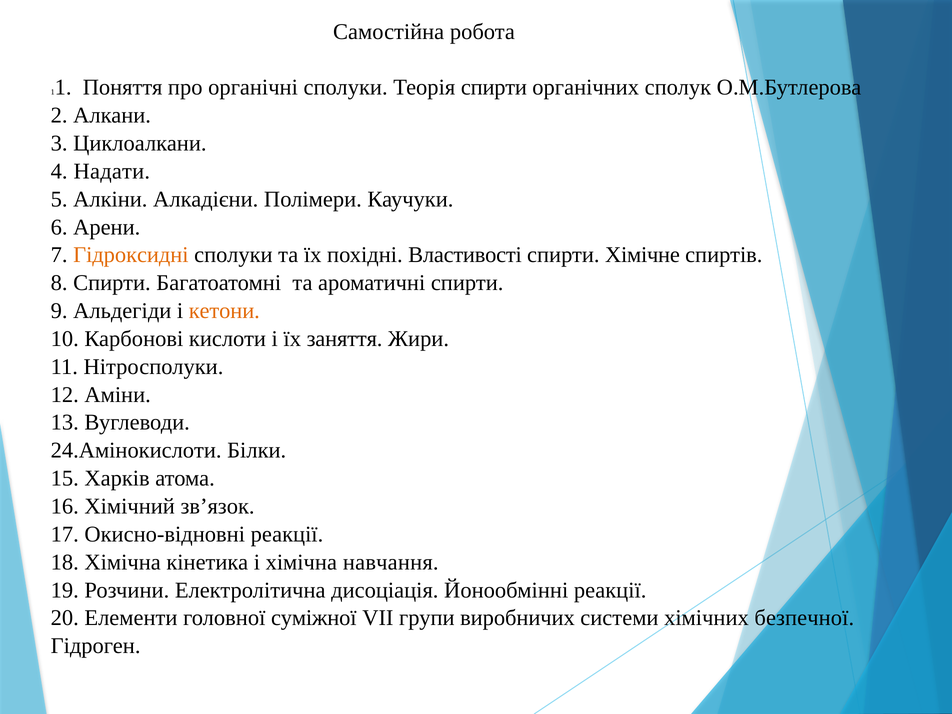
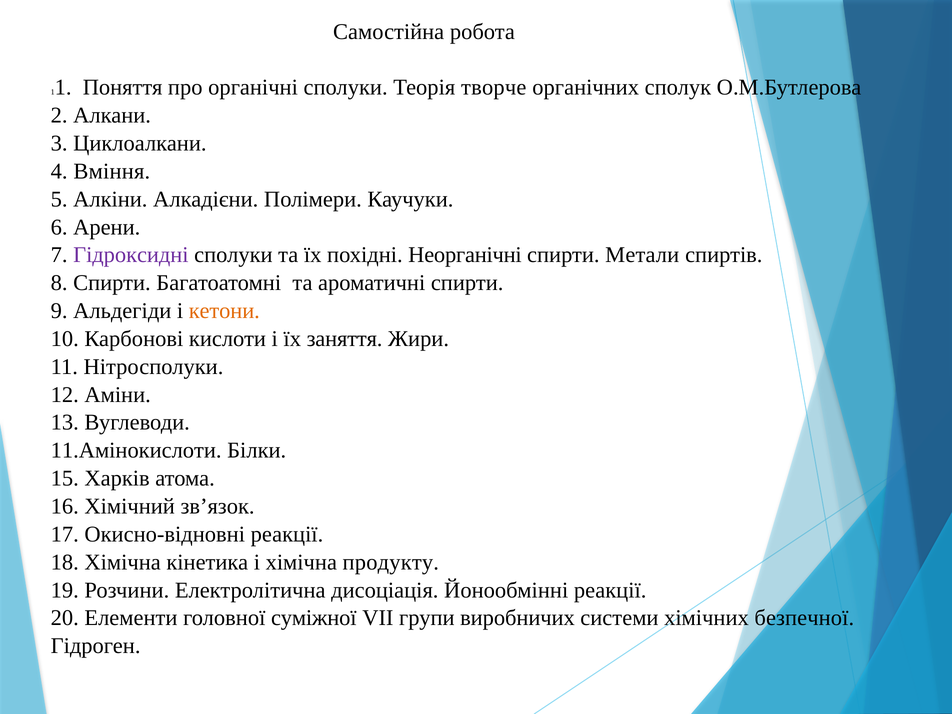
Теорія спирти: спирти -> творче
Надати: Надати -> Вміння
Гідроксидні colour: orange -> purple
Властивості: Властивості -> Неорганічні
Хімічне: Хімічне -> Метали
24.Амінокислоти: 24.Амінокислоти -> 11.Амінокислоти
навчання: навчання -> продукту
